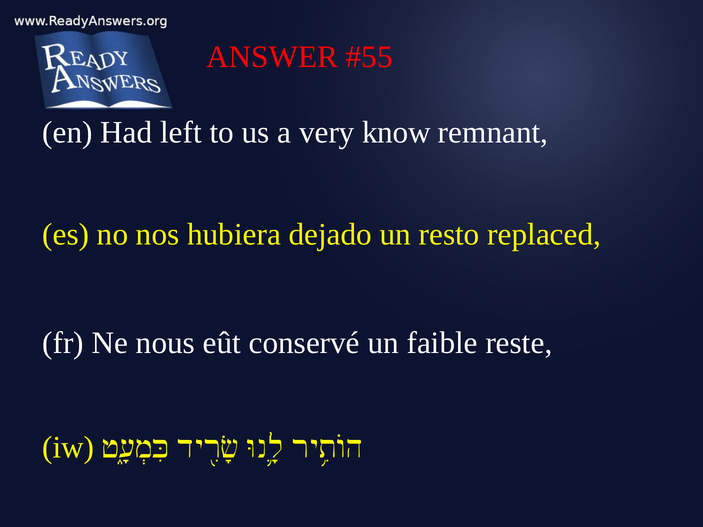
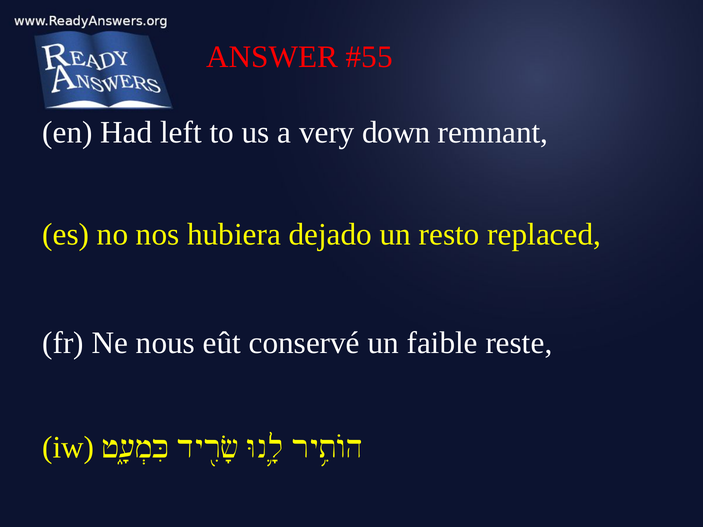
know: know -> down
